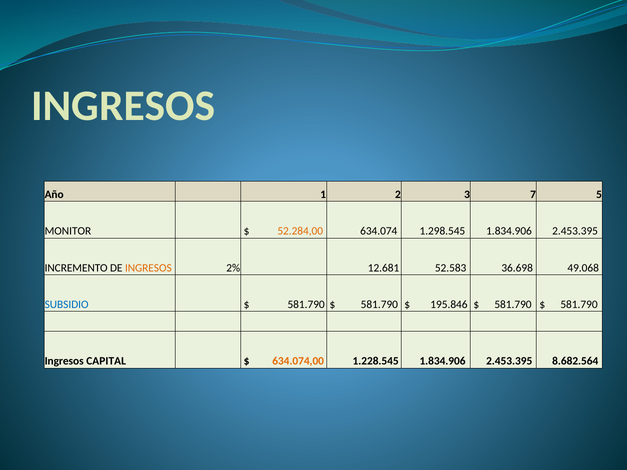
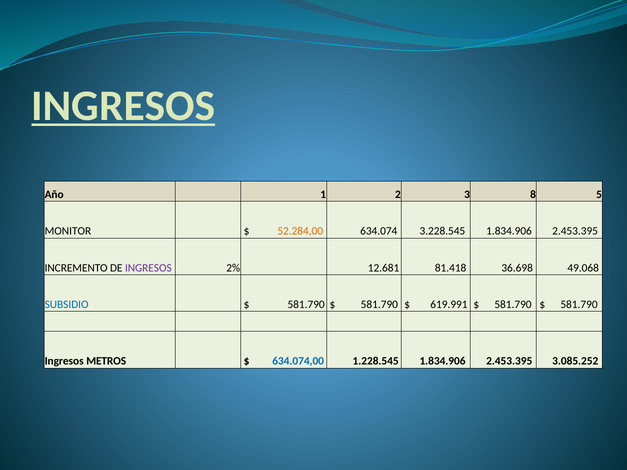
INGRESOS at (123, 106) underline: none -> present
7: 7 -> 8
1.298.545: 1.298.545 -> 3.228.545
INGRESOS at (148, 268) colour: orange -> purple
52.583: 52.583 -> 81.418
195.846: 195.846 -> 619.991
CAPITAL: CAPITAL -> METROS
634.074,00 colour: orange -> blue
8.682.564: 8.682.564 -> 3.085.252
